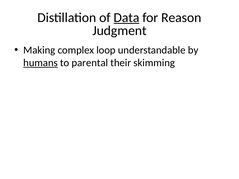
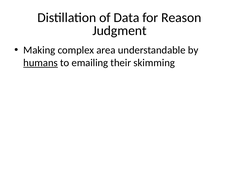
Data underline: present -> none
loop: loop -> area
parental: parental -> emailing
